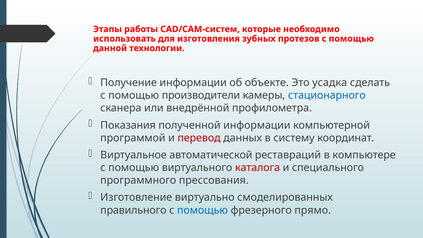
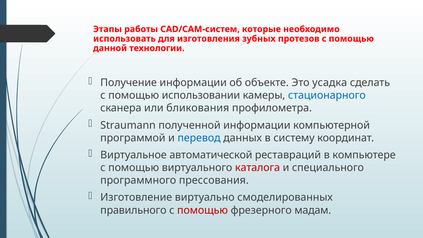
производители: производители -> использовании
внедрённой: внедрённой -> бликования
Показания: Показания -> Straumann
перевод colour: red -> blue
помощью at (203, 210) colour: blue -> red
прямо: прямо -> мадам
